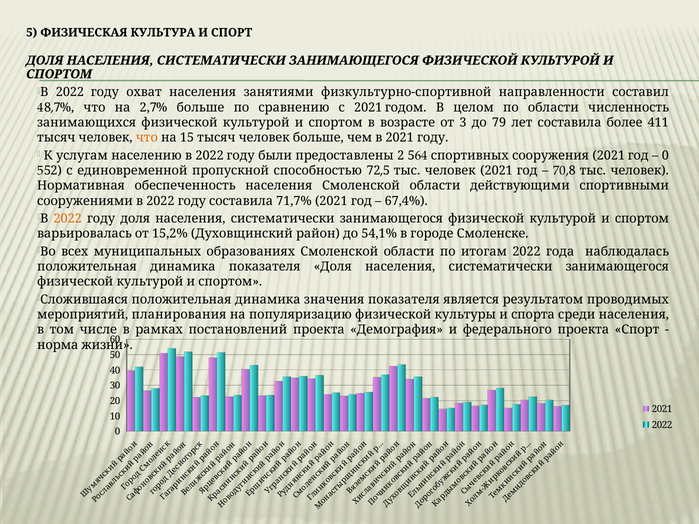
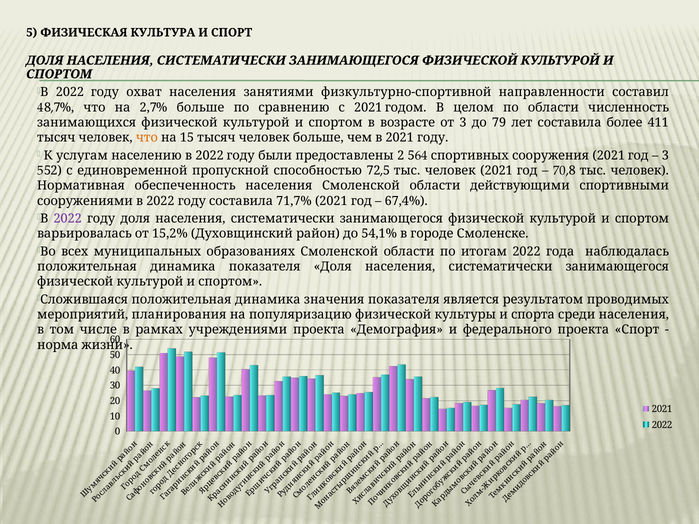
0 at (665, 156): 0 -> 3
2022 at (68, 219) colour: orange -> purple
постановлений: постановлений -> учреждениями
